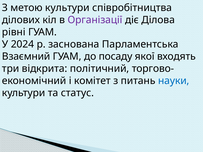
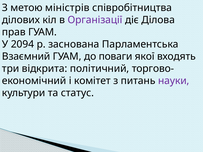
метою культури: культури -> міністрів
рівні: рівні -> прав
2024: 2024 -> 2094
посаду: посаду -> поваги
науки colour: blue -> purple
